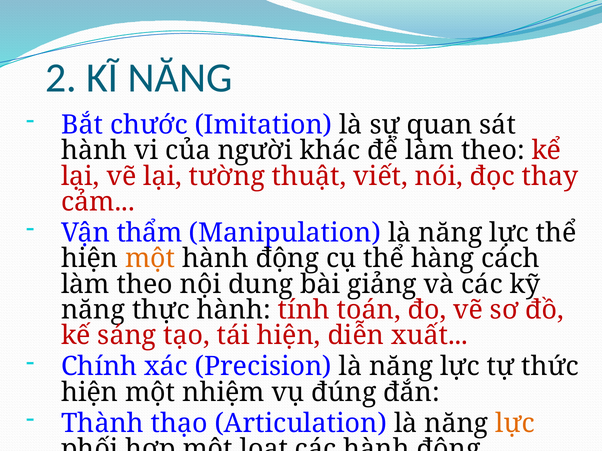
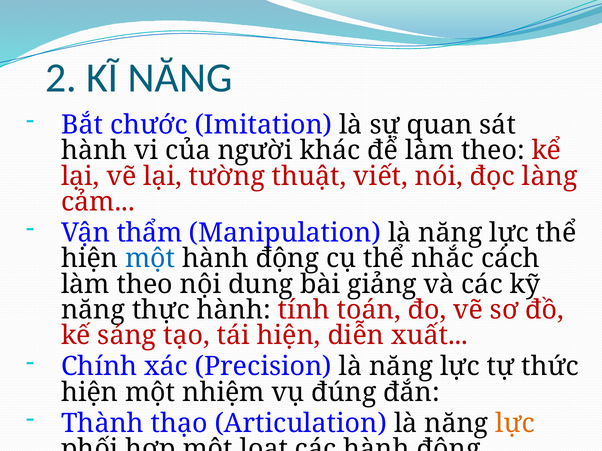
thay: thay -> làng
một at (150, 259) colour: orange -> blue
hàng: hàng -> nhắc
